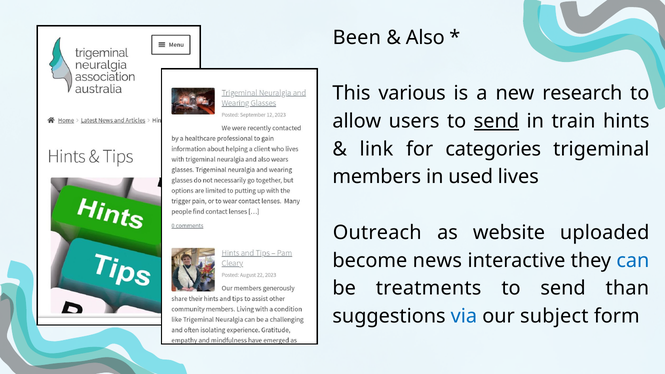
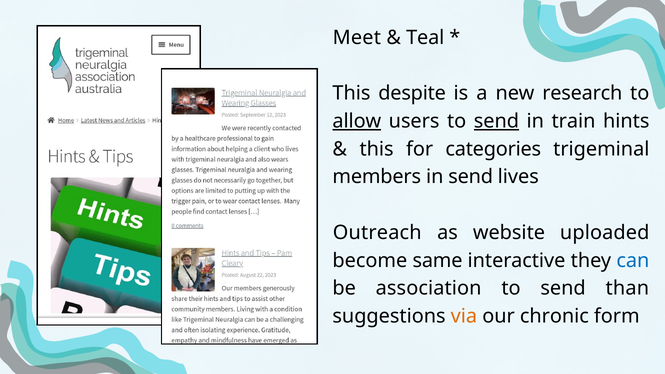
Been: Been -> Meet
Also: Also -> Teal
various: various -> despite
allow underline: none -> present
link at (376, 149): link -> this
in used: used -> send
news: news -> same
treatments: treatments -> association
via colour: blue -> orange
subject: subject -> chronic
